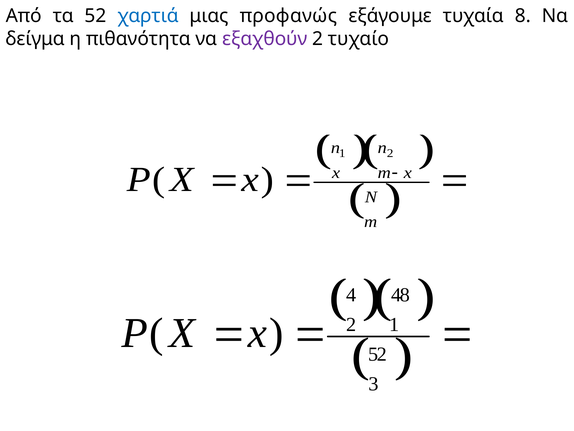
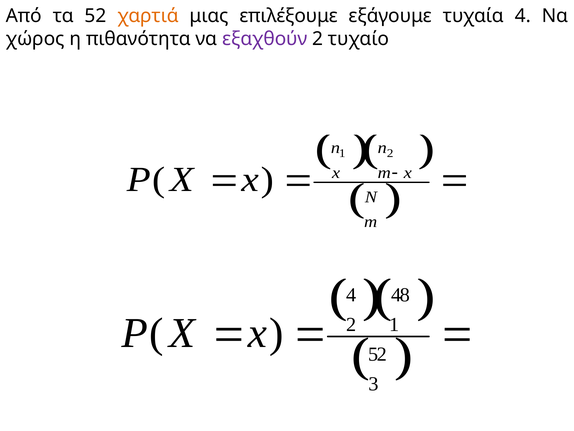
χαρτιά colour: blue -> orange
προφανώς: προφανώς -> επιλέξουμε
τυχαία 8: 8 -> 4
δείγμα: δείγμα -> χώρος
